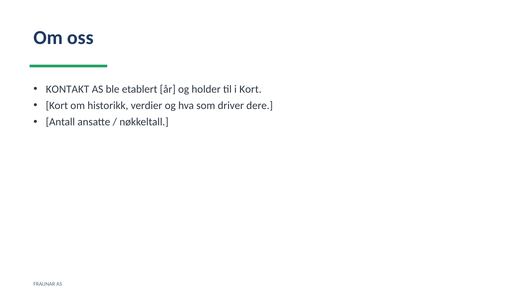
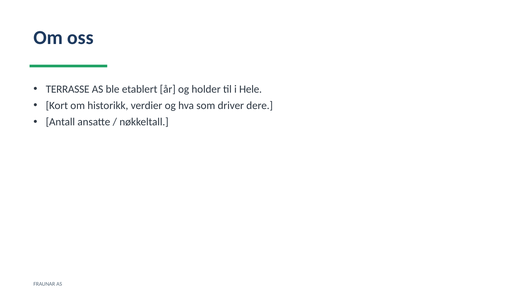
KONTAKT: KONTAKT -> TERRASSE
i Kort: Kort -> Hele
